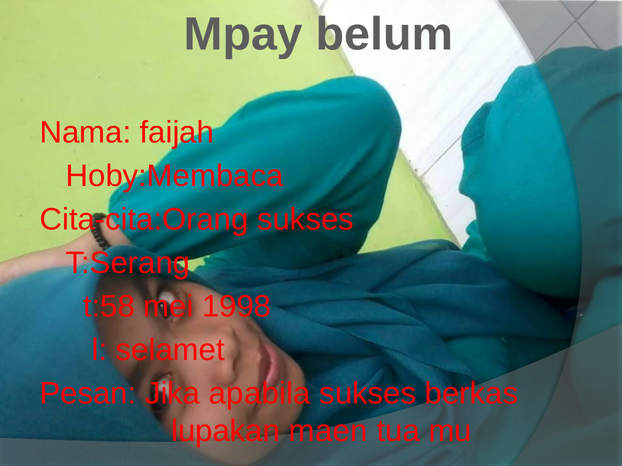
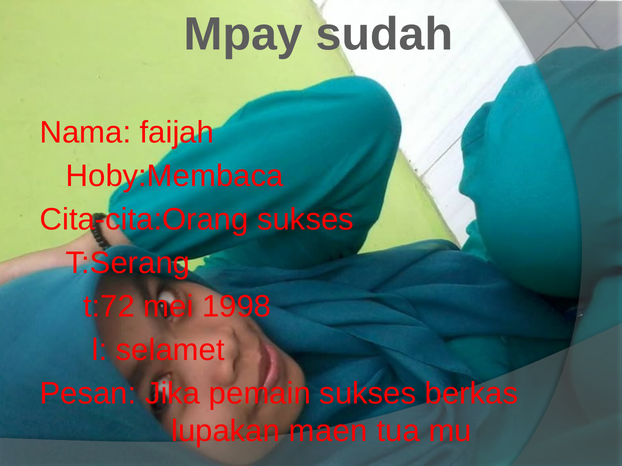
belum: belum -> sudah
t:58: t:58 -> t:72
apabila: apabila -> pemain
